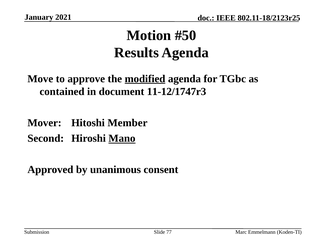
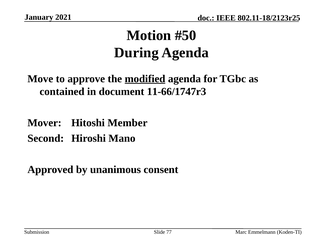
Results: Results -> During
11-12/1747r3: 11-12/1747r3 -> 11-66/1747r3
Mano underline: present -> none
